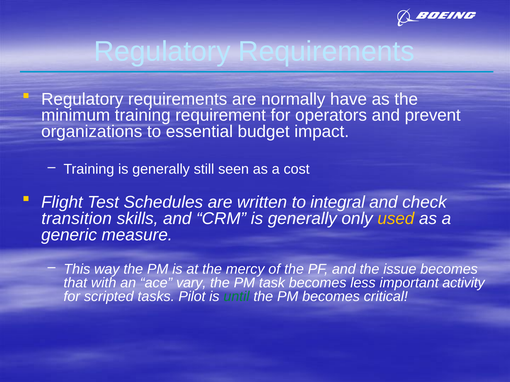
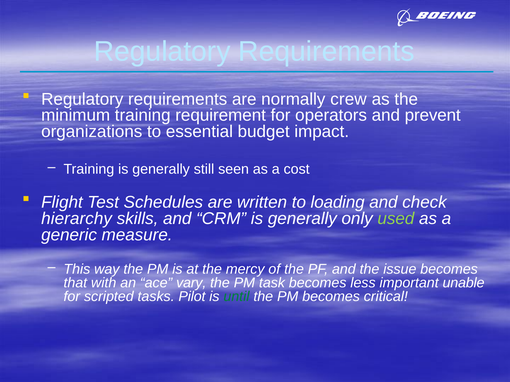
have: have -> crew
integral: integral -> loading
transition: transition -> hierarchy
used colour: yellow -> light green
activity: activity -> unable
